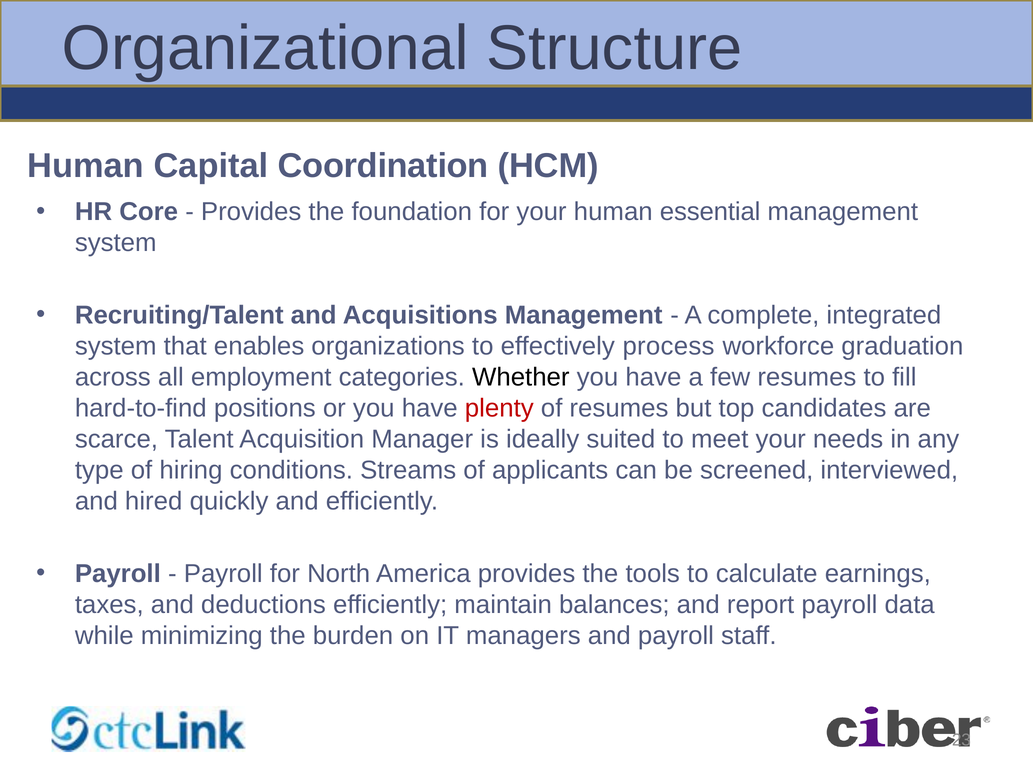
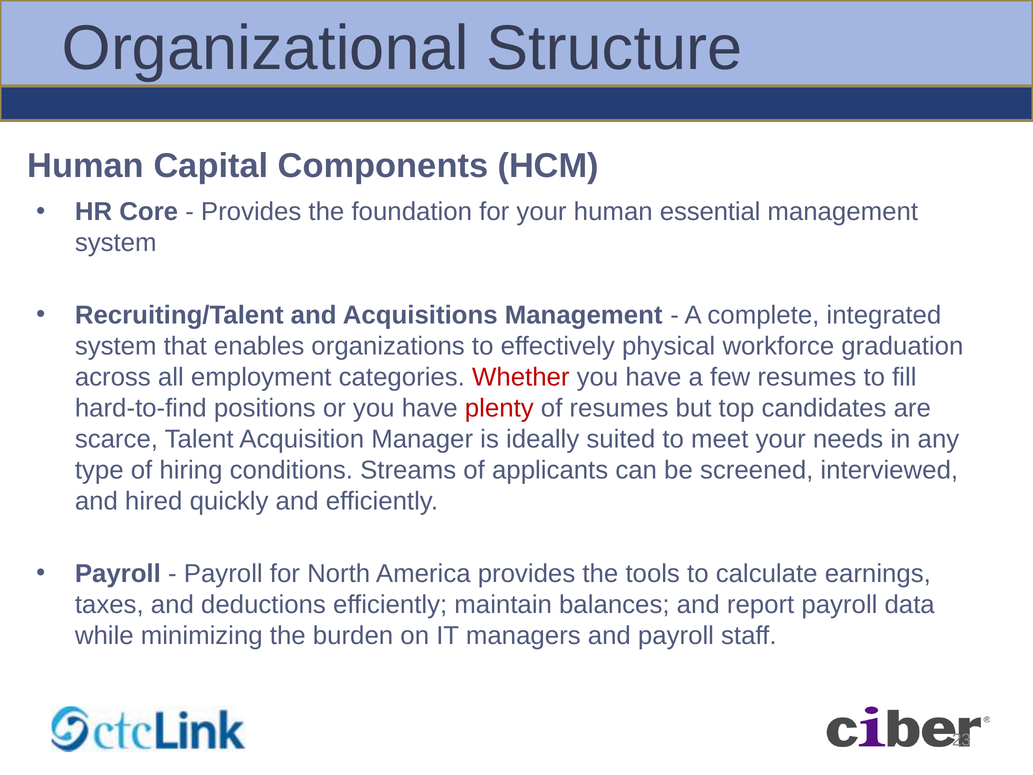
Coordination: Coordination -> Components
process: process -> physical
Whether colour: black -> red
